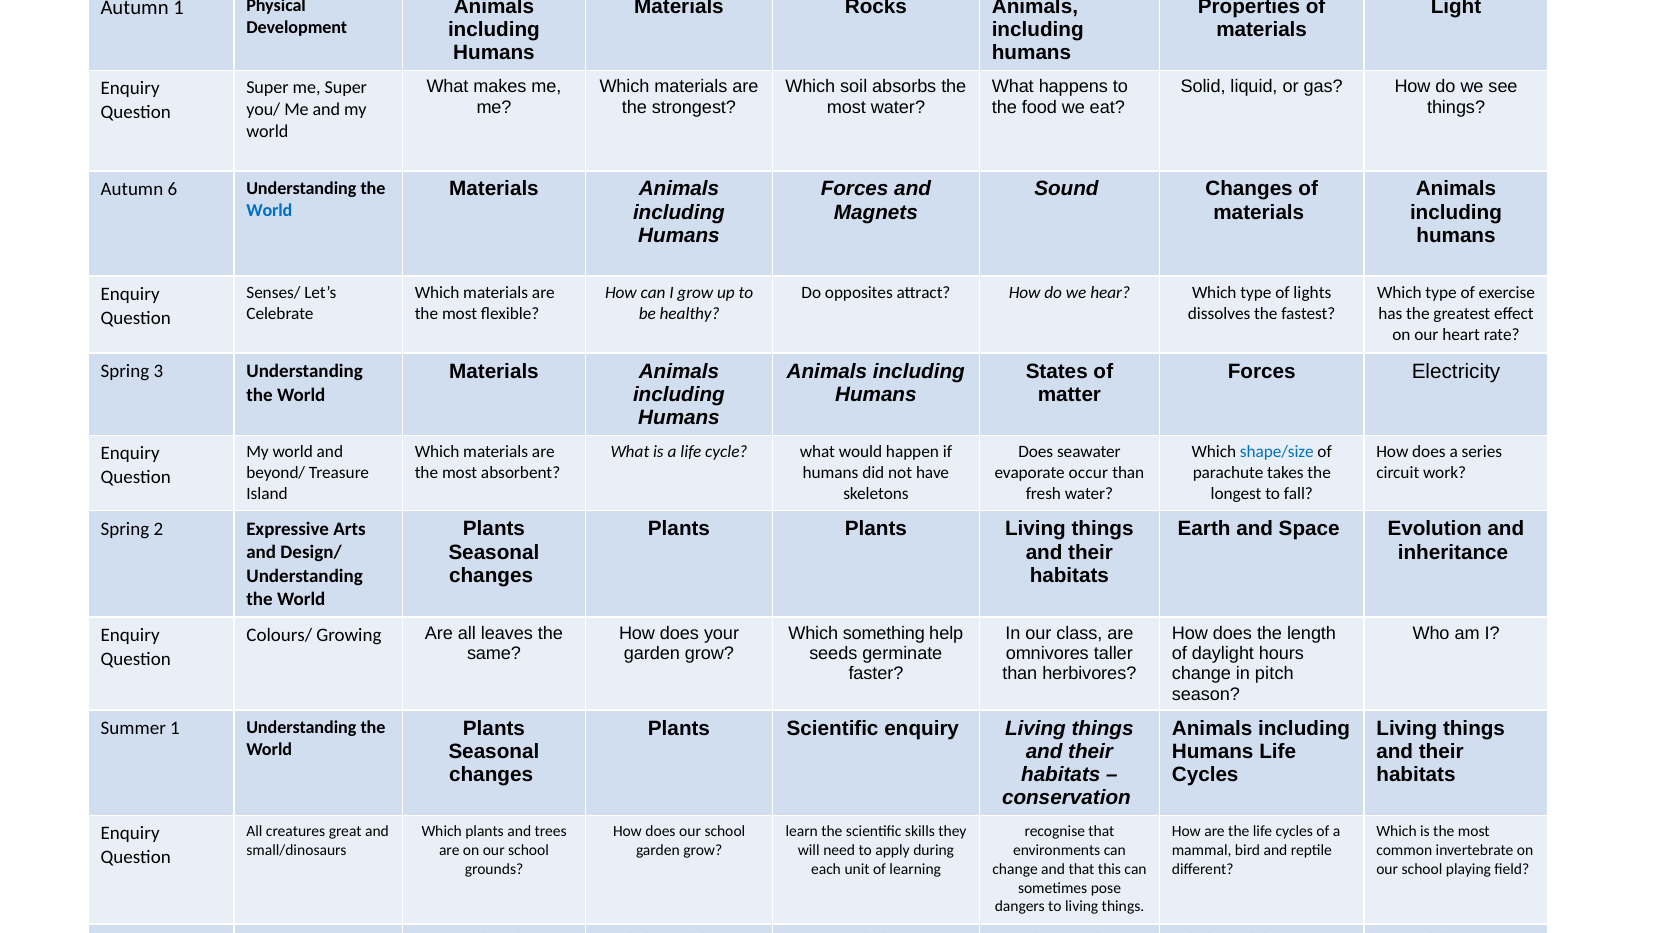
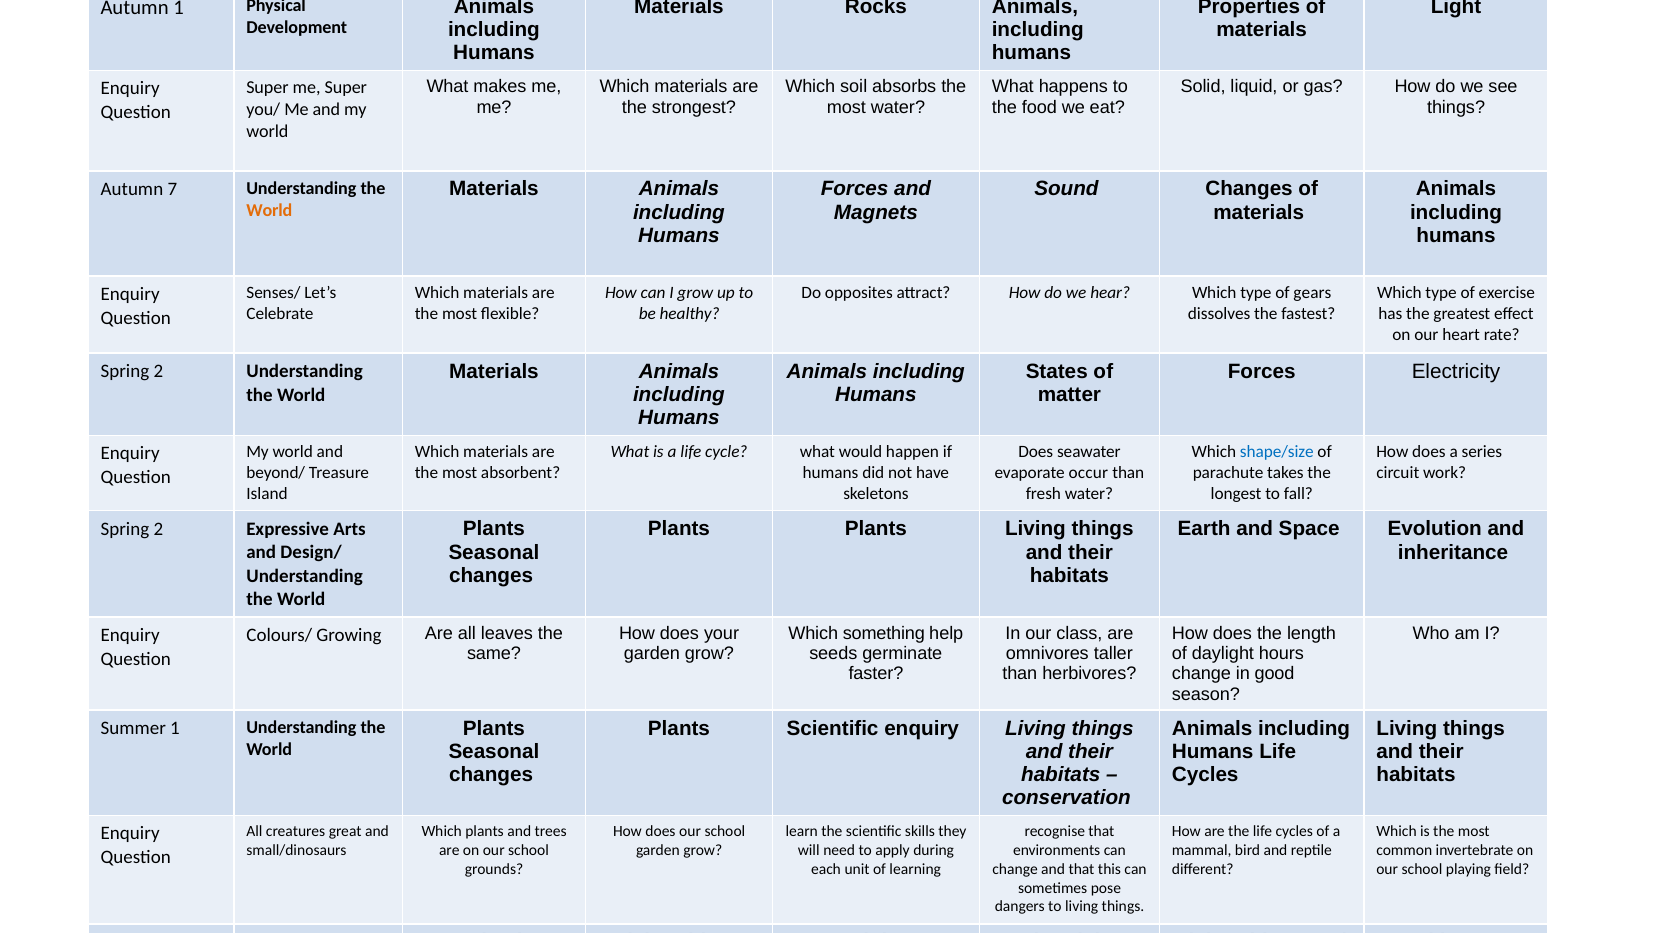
Autumn 6: 6 -> 7
World at (269, 210) colour: blue -> orange
lights: lights -> gears
3 at (159, 371): 3 -> 2
pitch: pitch -> good
